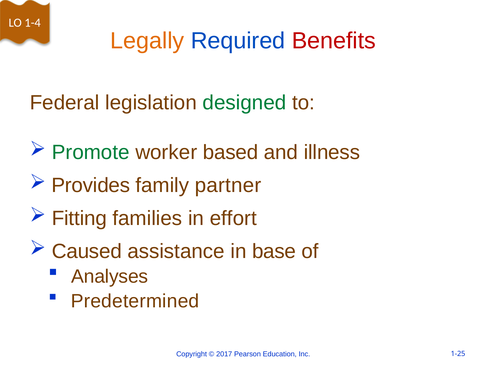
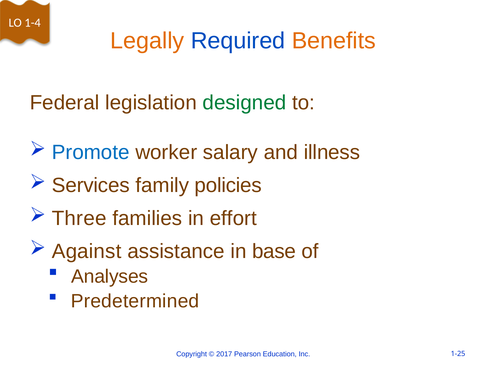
Benefits colour: red -> orange
Promote colour: green -> blue
based: based -> salary
Provides: Provides -> Services
partner: partner -> policies
Fitting: Fitting -> Three
Caused: Caused -> Against
